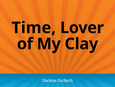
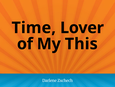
Clay: Clay -> This
